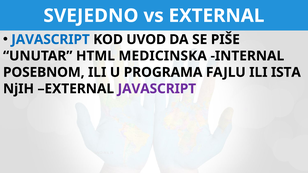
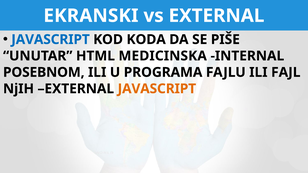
SVEJEDNO: SVEJEDNO -> EKRANSKI
UVOD: UVOD -> KODA
ISTA: ISTA -> FAJL
JAVASCRIPT at (157, 89) colour: purple -> orange
